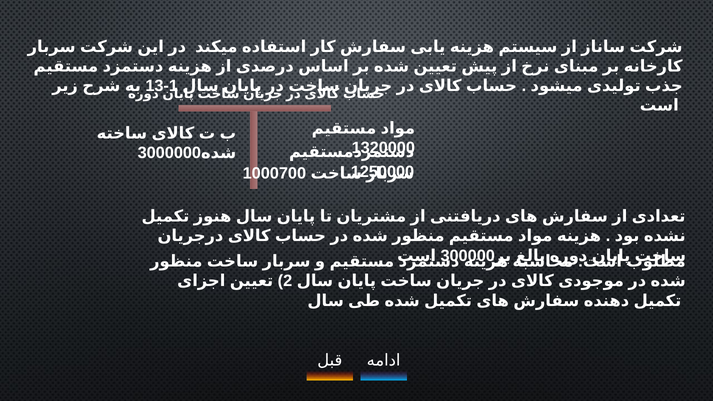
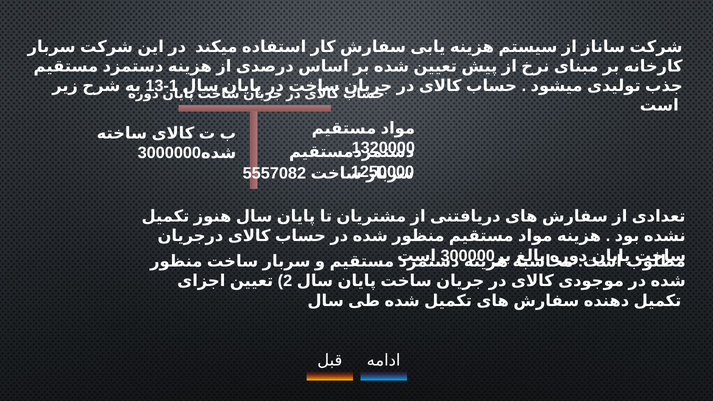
1000700: 1000700 -> 5557082
